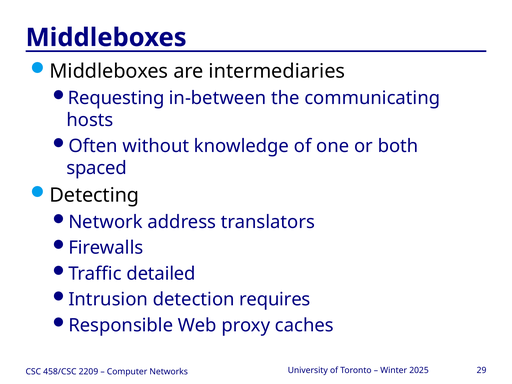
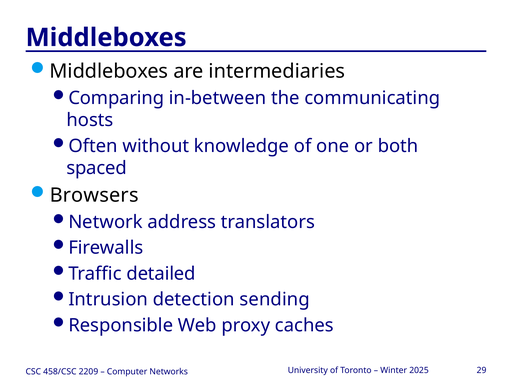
Requesting: Requesting -> Comparing
Detecting: Detecting -> Browsers
requires: requires -> sending
